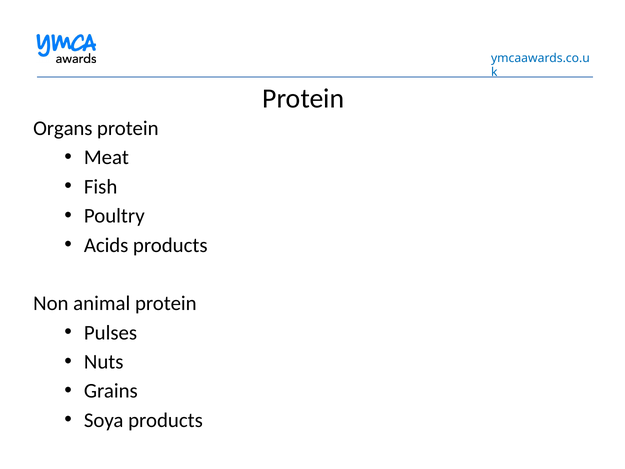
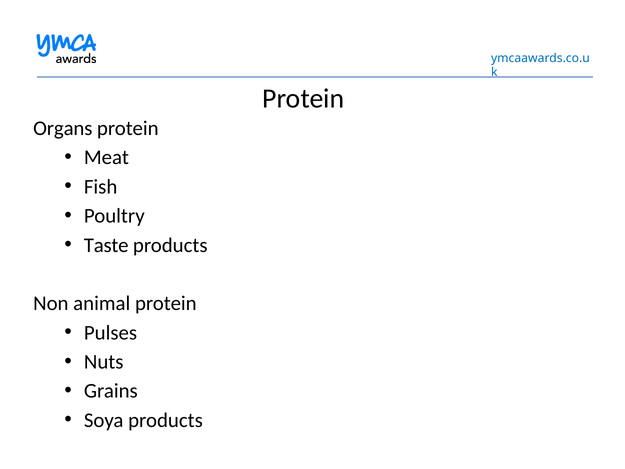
Acids: Acids -> Taste
